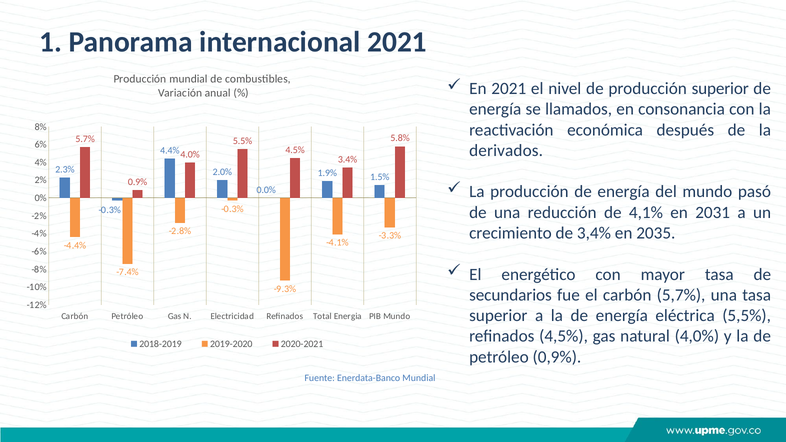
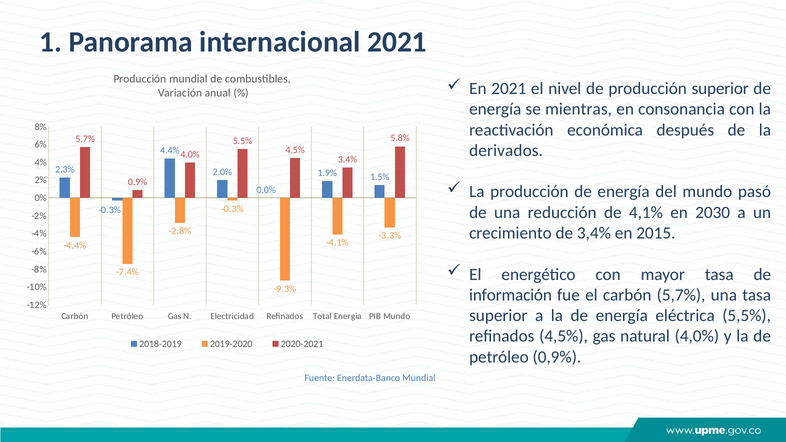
llamados: llamados -> mientras
2031: 2031 -> 2030
2035: 2035 -> 2015
secundarios: secundarios -> información
